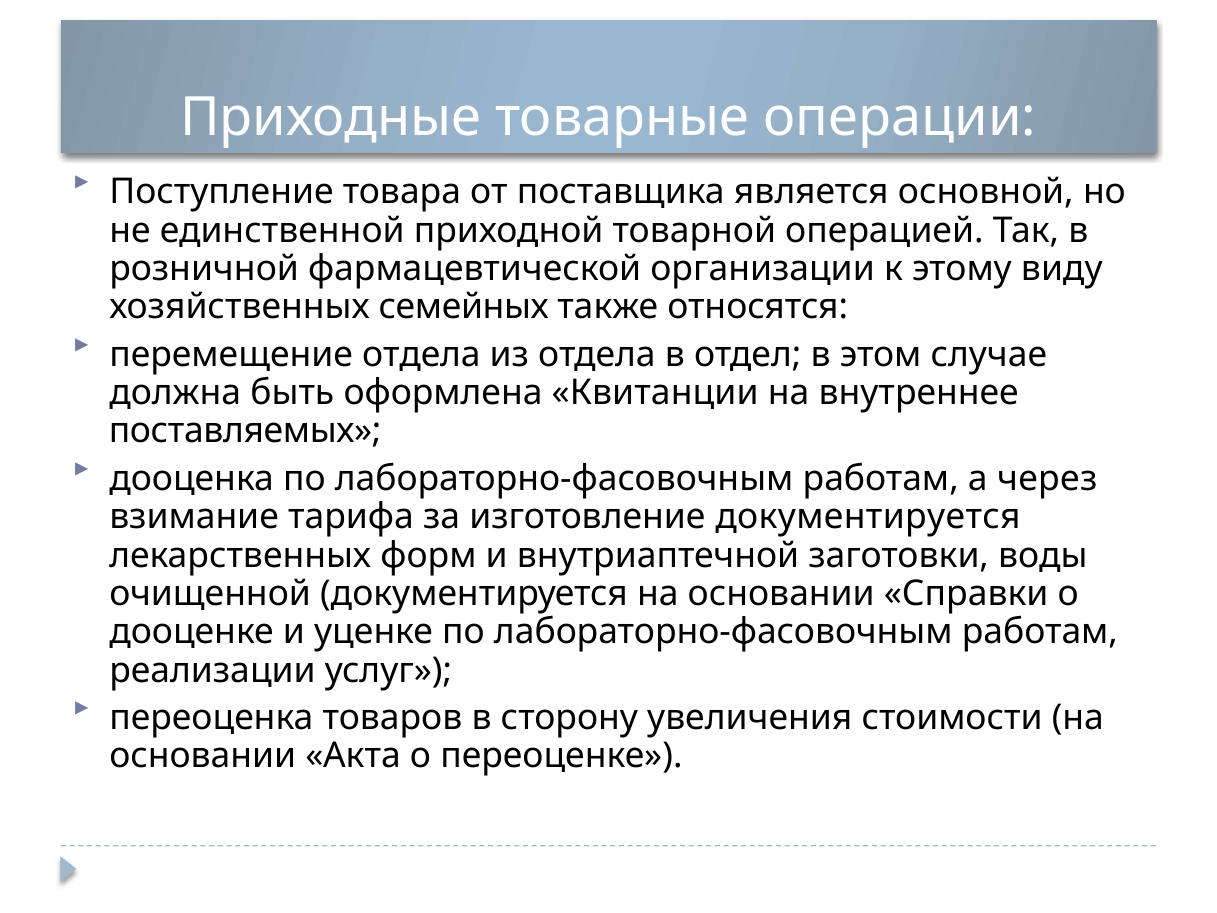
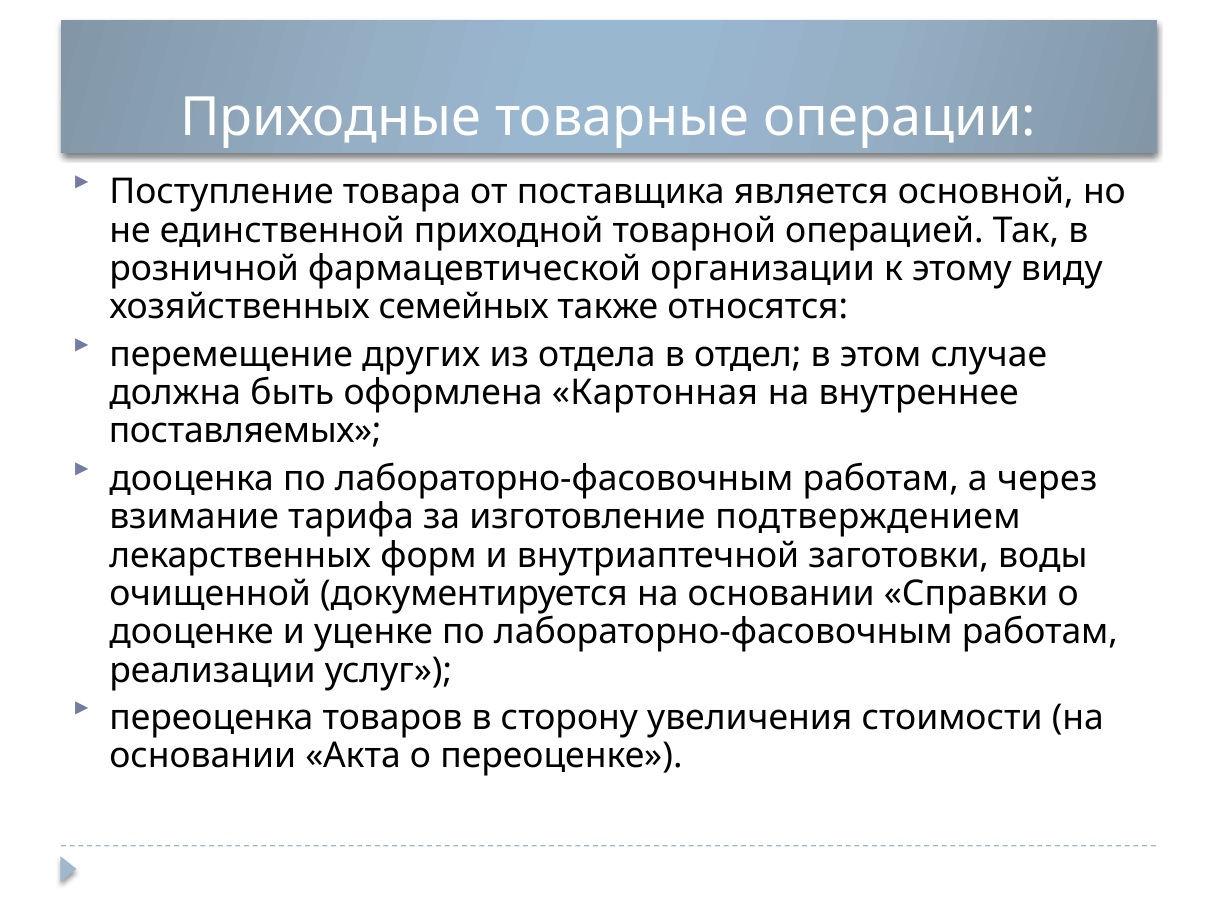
перемещение отдела: отдела -> других
Квитанции: Квитанции -> Картонная
изготовление документируется: документируется -> подтверждением
